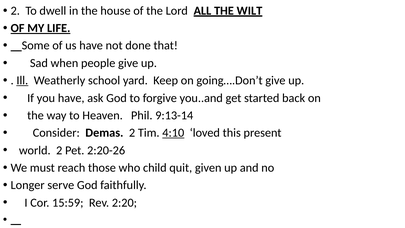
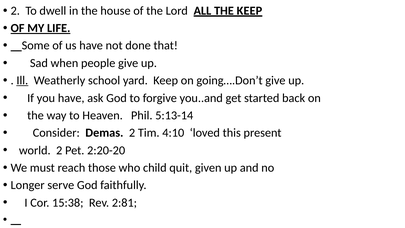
THE WILT: WILT -> KEEP
9:13-14: 9:13-14 -> 5:13-14
4:10 underline: present -> none
2:20-26: 2:20-26 -> 2:20-20
15:59: 15:59 -> 15:38
2:20: 2:20 -> 2:81
